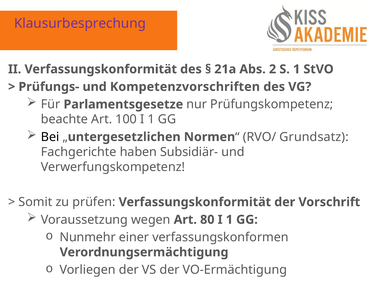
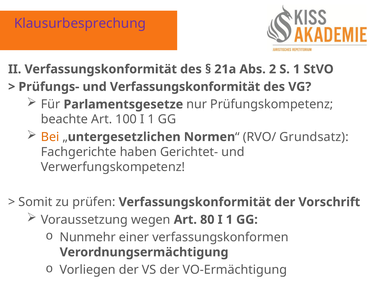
und Kompetenzvorschriften: Kompetenzvorschriften -> Verfassungskonformität
Bei colour: black -> orange
Subsidiär-: Subsidiär- -> Gerichtet-
